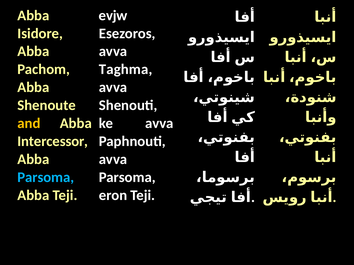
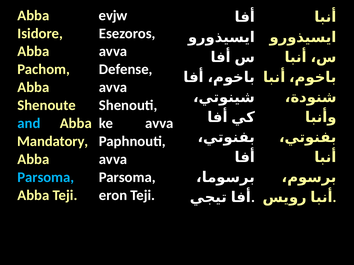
Taghma: Taghma -> Defense
and colour: yellow -> light blue
Intercessor: Intercessor -> Mandatory
